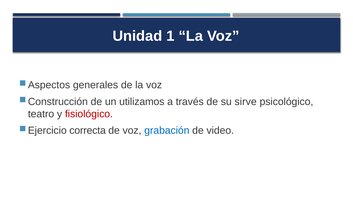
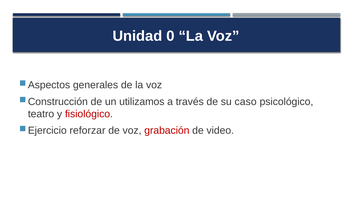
1: 1 -> 0
sirve: sirve -> caso
correcta: correcta -> reforzar
grabación colour: blue -> red
